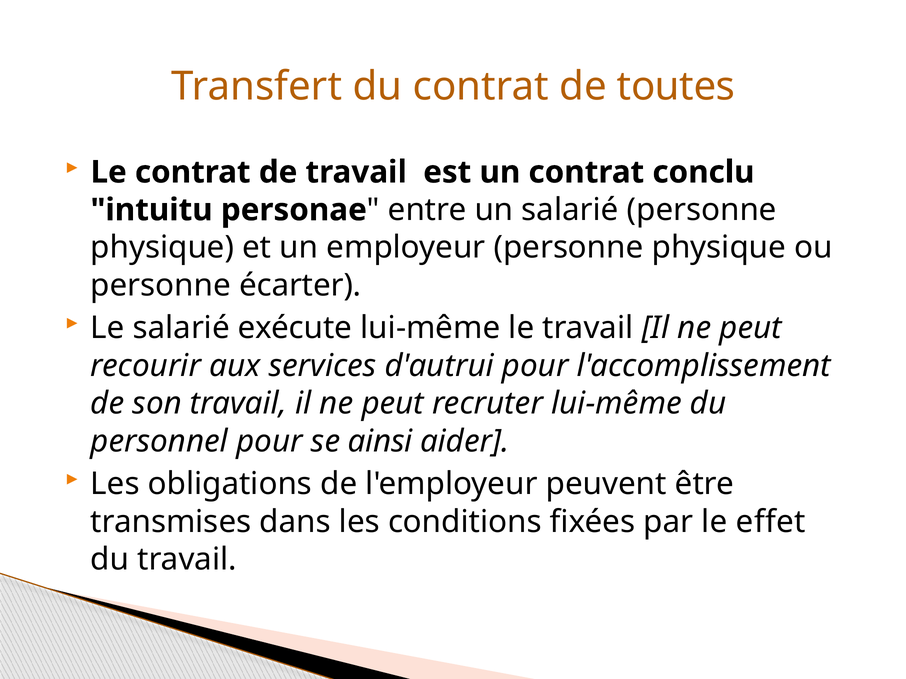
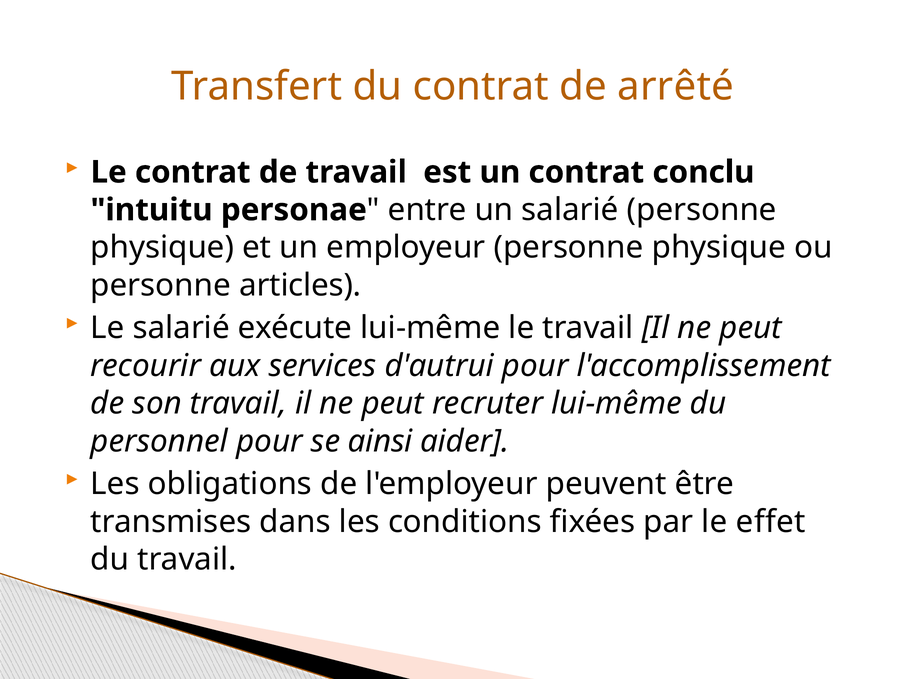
toutes: toutes -> arrêté
écarter: écarter -> articles
